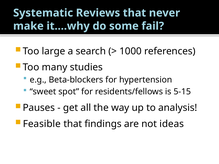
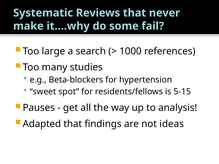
Feasible: Feasible -> Adapted
